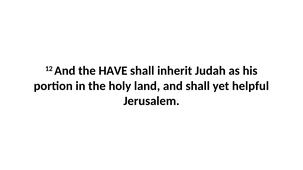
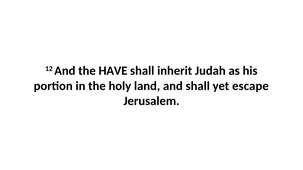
helpful: helpful -> escape
